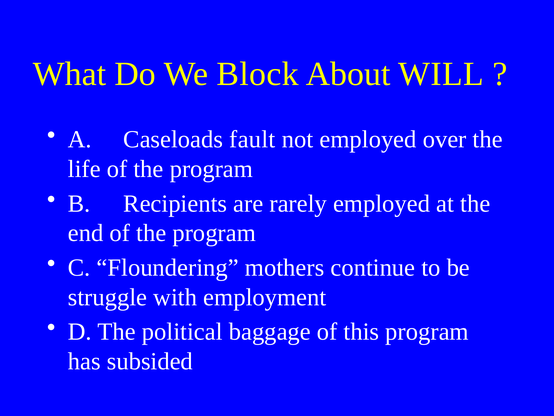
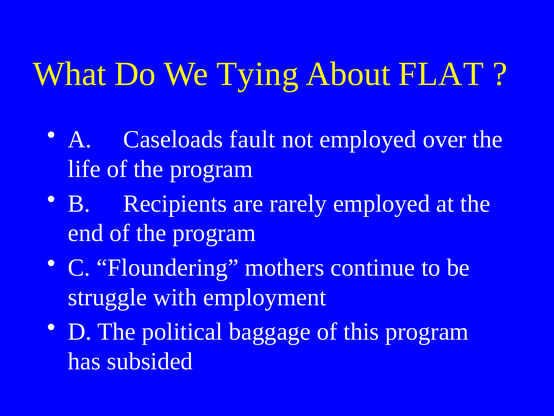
Block: Block -> Tying
WILL: WILL -> FLAT
